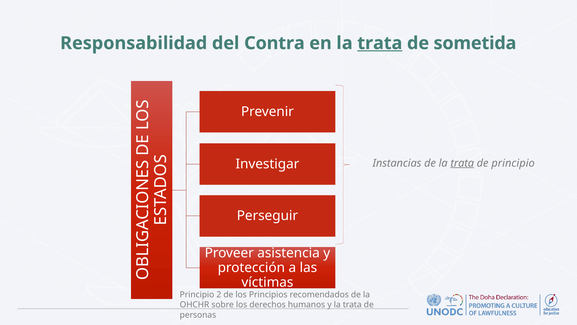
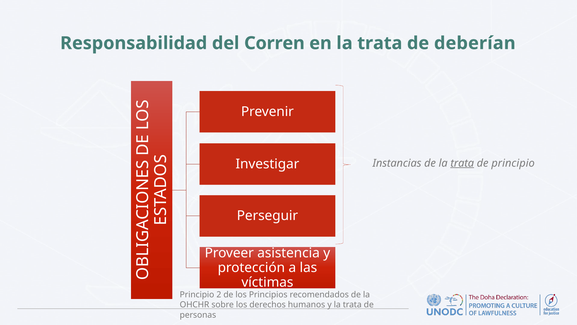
Contra: Contra -> Corren
trata at (380, 43) underline: present -> none
sometida: sometida -> deberían
